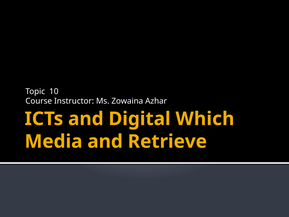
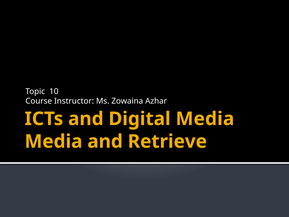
Digital Which: Which -> Media
